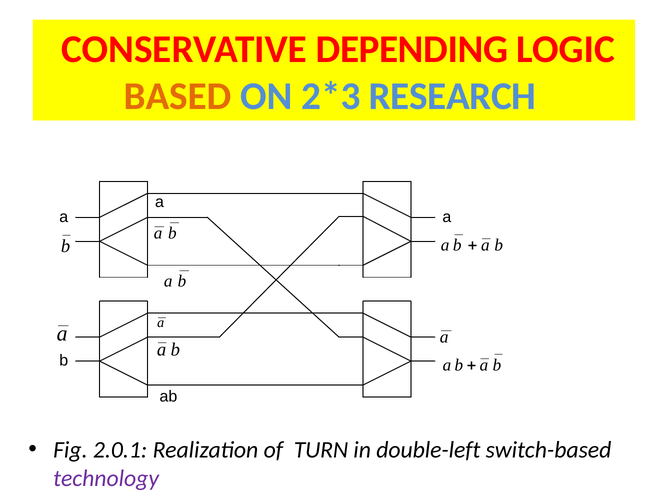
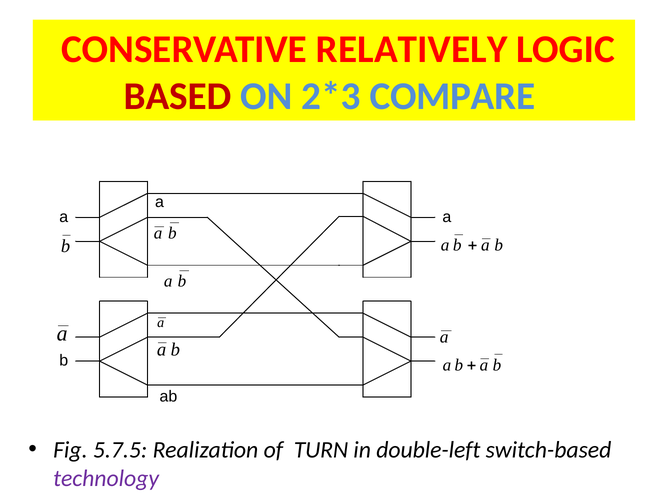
DEPENDING: DEPENDING -> RELATIVELY
BASED colour: orange -> red
RESEARCH: RESEARCH -> COMPARE
2.0.1: 2.0.1 -> 5.7.5
